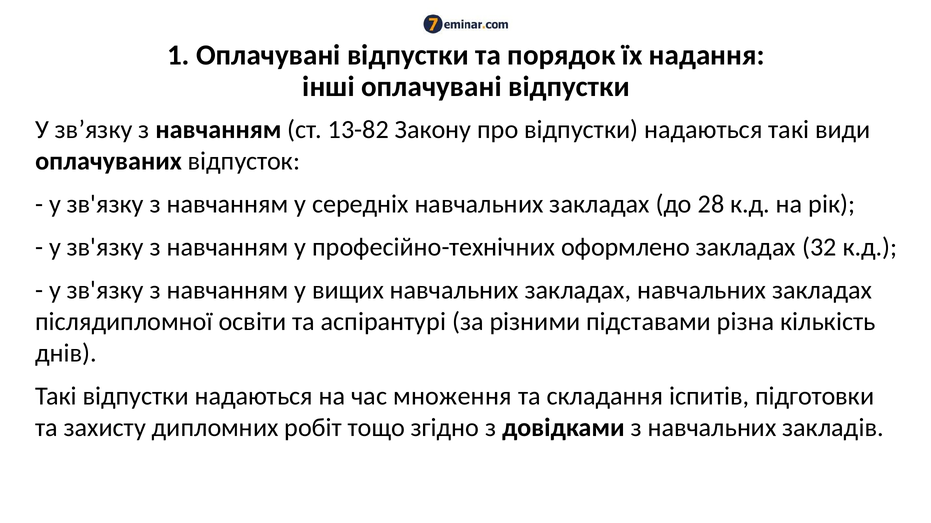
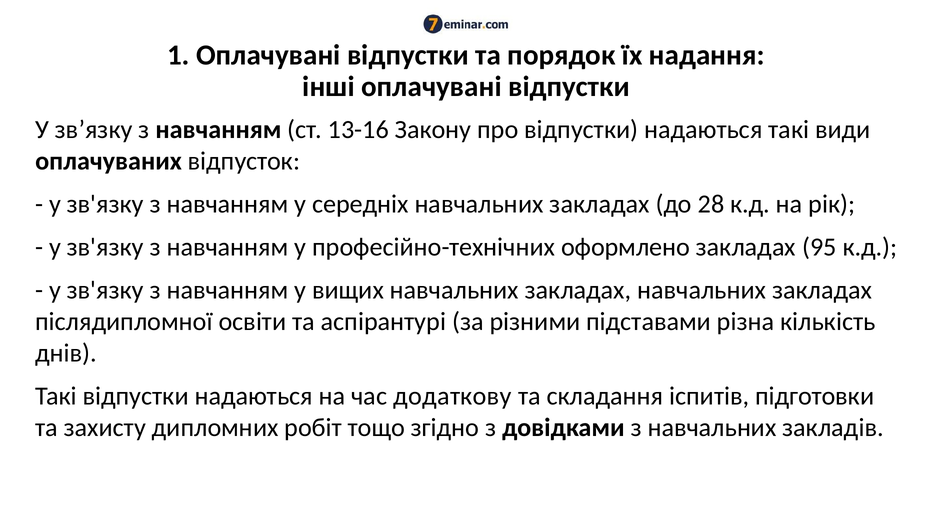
13-82: 13-82 -> 13-16
32: 32 -> 95
множення: множення -> додаткову
